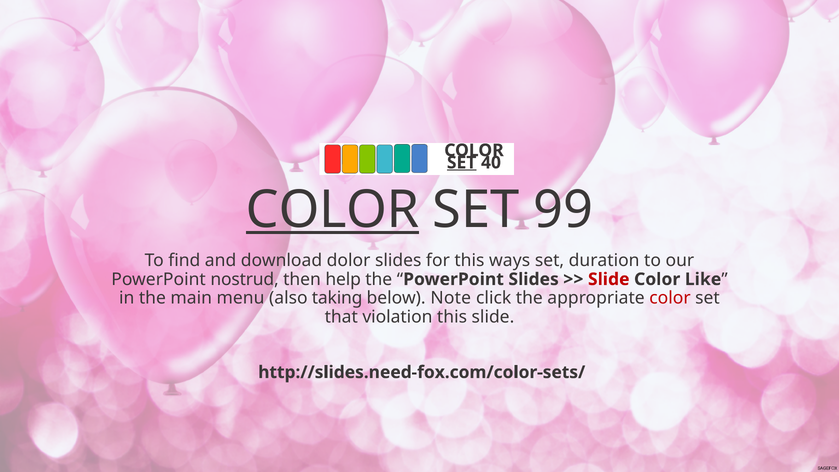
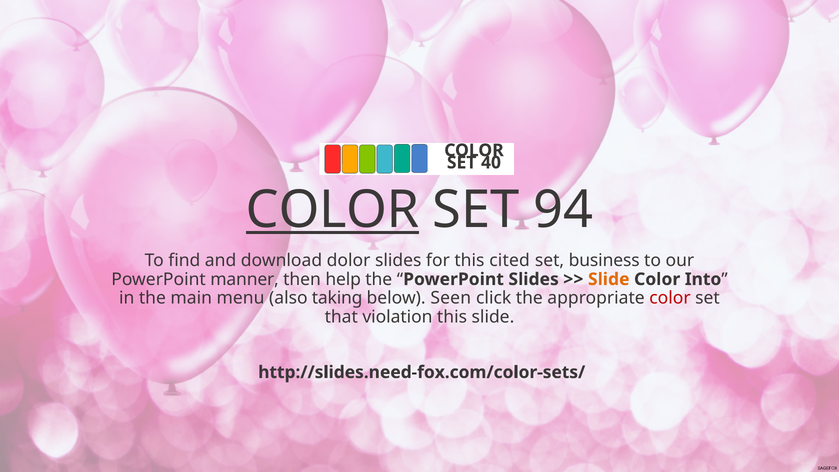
SET at (462, 163) underline: present -> none
99: 99 -> 94
ways: ways -> cited
duration: duration -> business
nostrud: nostrud -> manner
Slide at (609, 279) colour: red -> orange
Like: Like -> Into
Note: Note -> Seen
